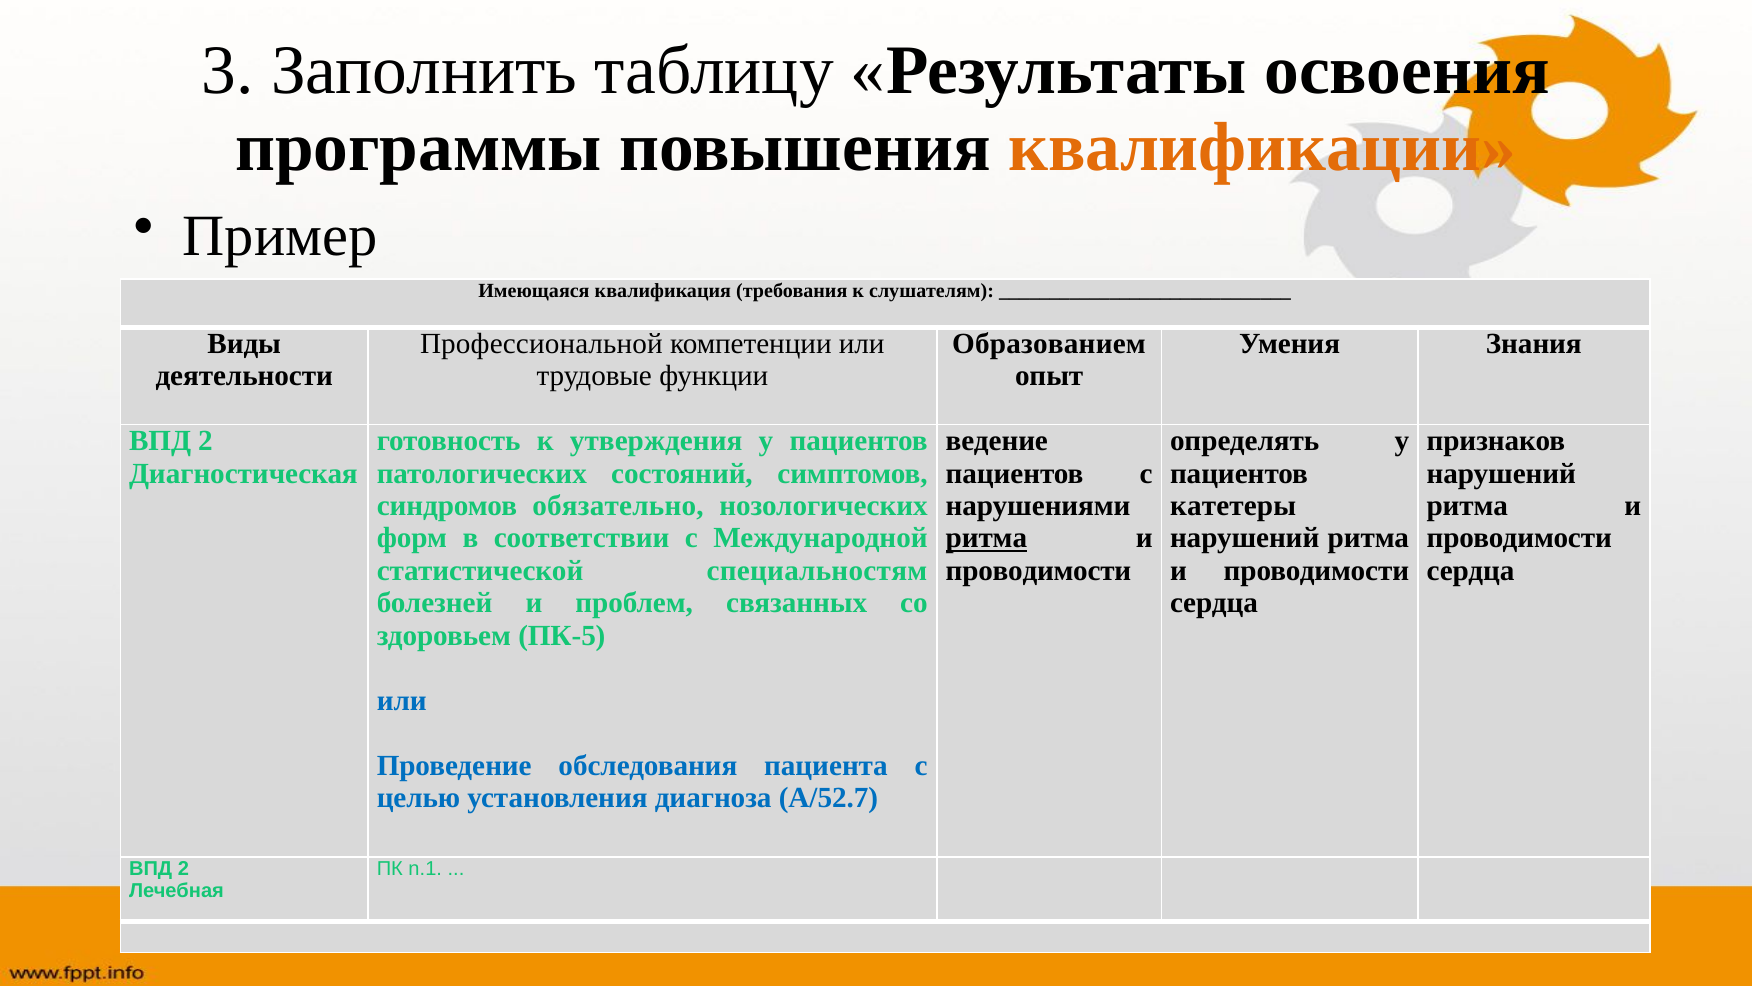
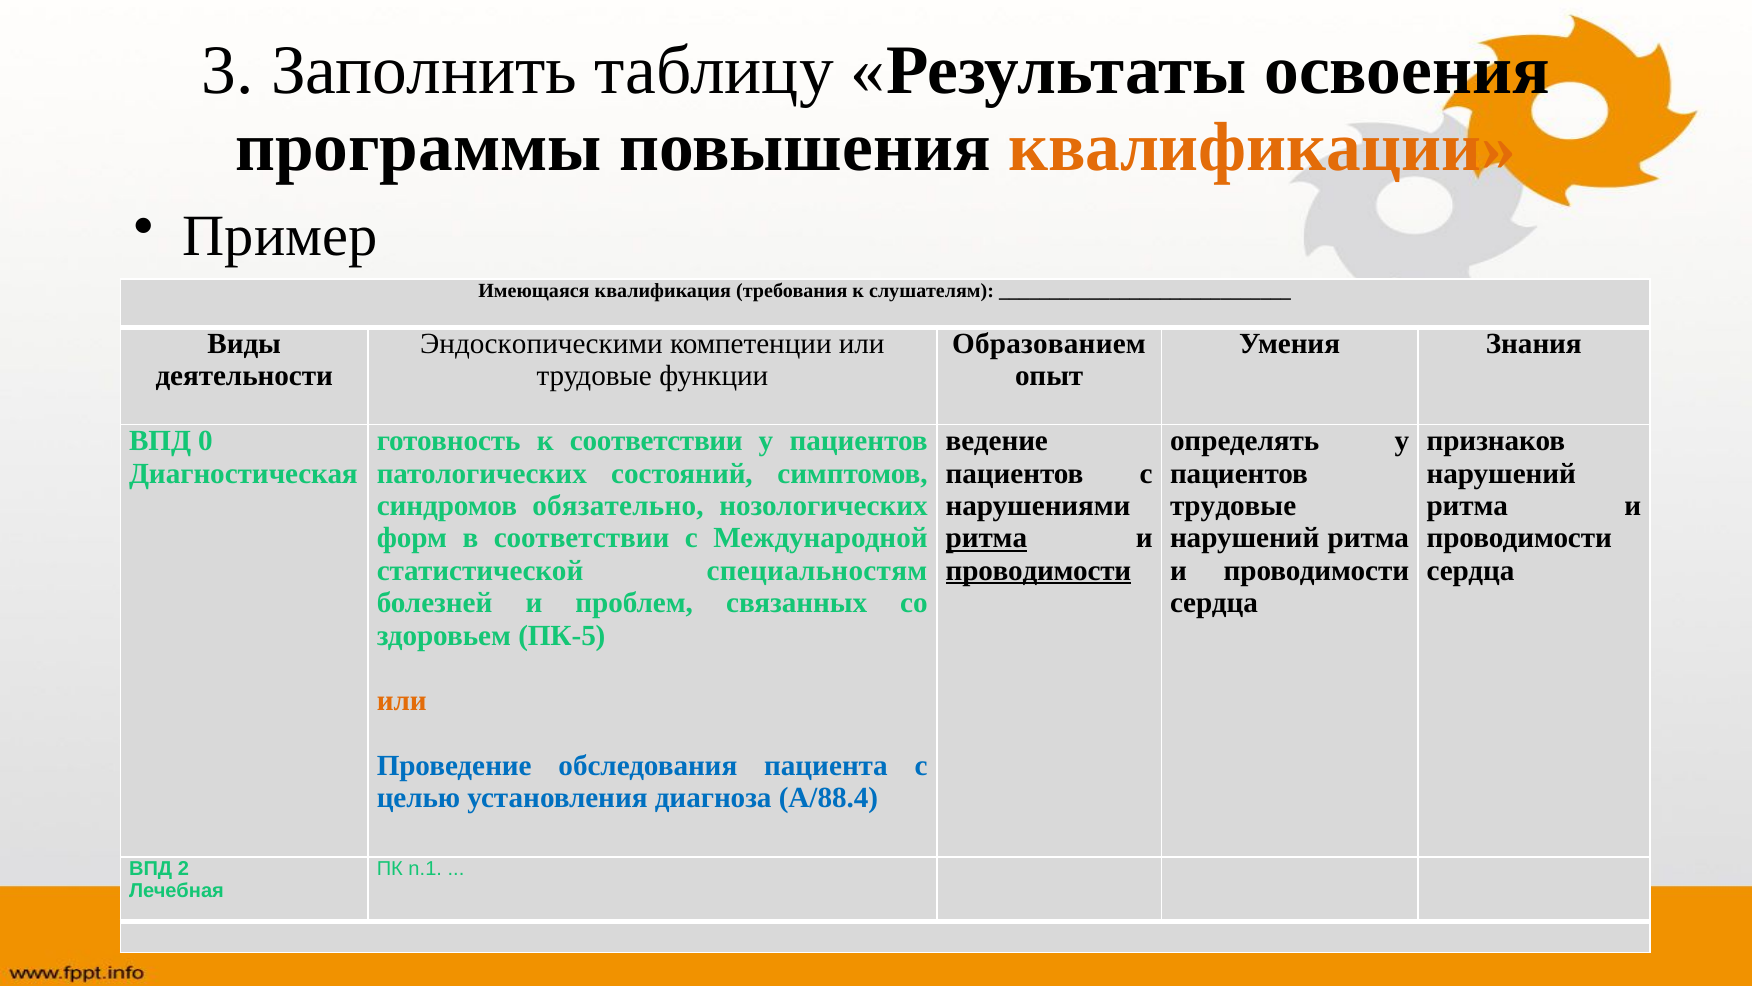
Профессиональной: Профессиональной -> Эндоскопическими
2 at (206, 441): 2 -> 0
к утверждения: утверждения -> соответствии
катетеры at (1233, 506): катетеры -> трудовые
проводимости at (1038, 570) underline: none -> present
или at (402, 700) colour: blue -> orange
А/52.7: А/52.7 -> А/88.4
